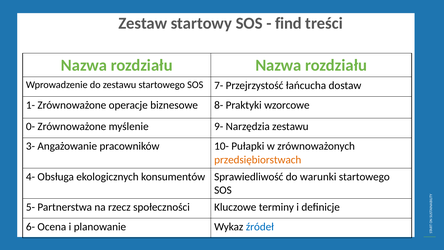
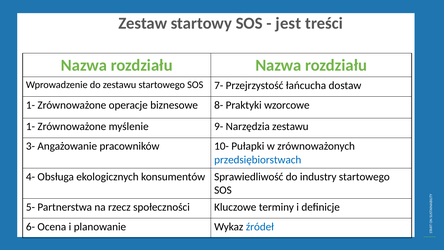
find: find -> jest
0- at (30, 127): 0- -> 1-
przedsiębiorstwach colour: orange -> blue
warunki: warunki -> industry
